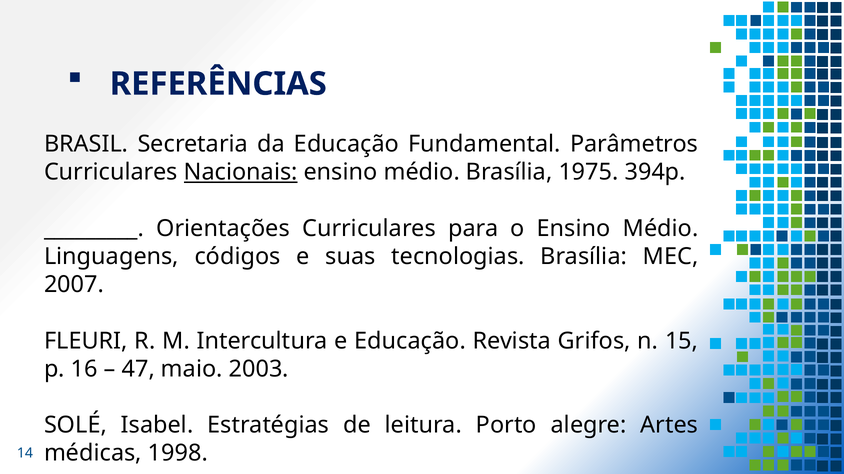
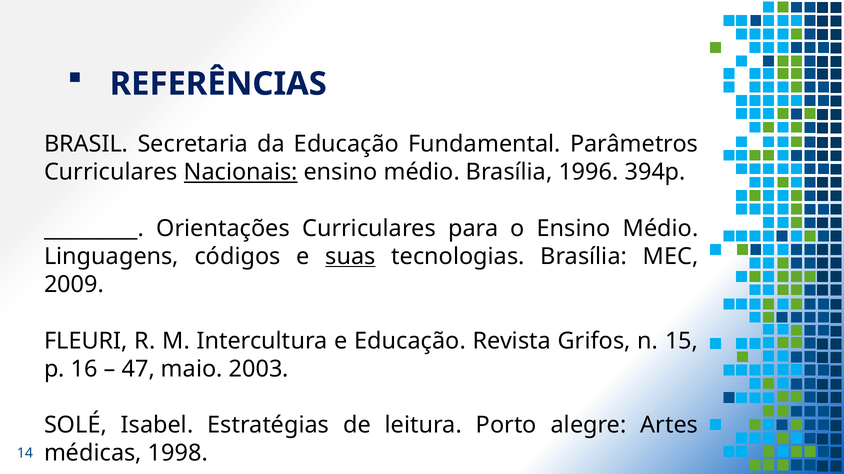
1975: 1975 -> 1996
suas underline: none -> present
2007: 2007 -> 2009
